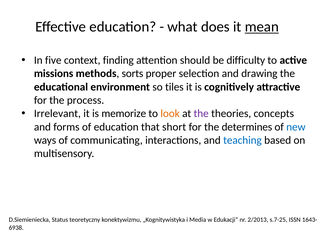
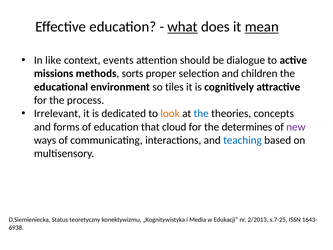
what underline: none -> present
five: five -> like
finding: finding -> events
difficulty: difficulty -> dialogue
drawing: drawing -> children
memorize: memorize -> dedicated
the at (201, 113) colour: purple -> blue
short: short -> cloud
new colour: blue -> purple
